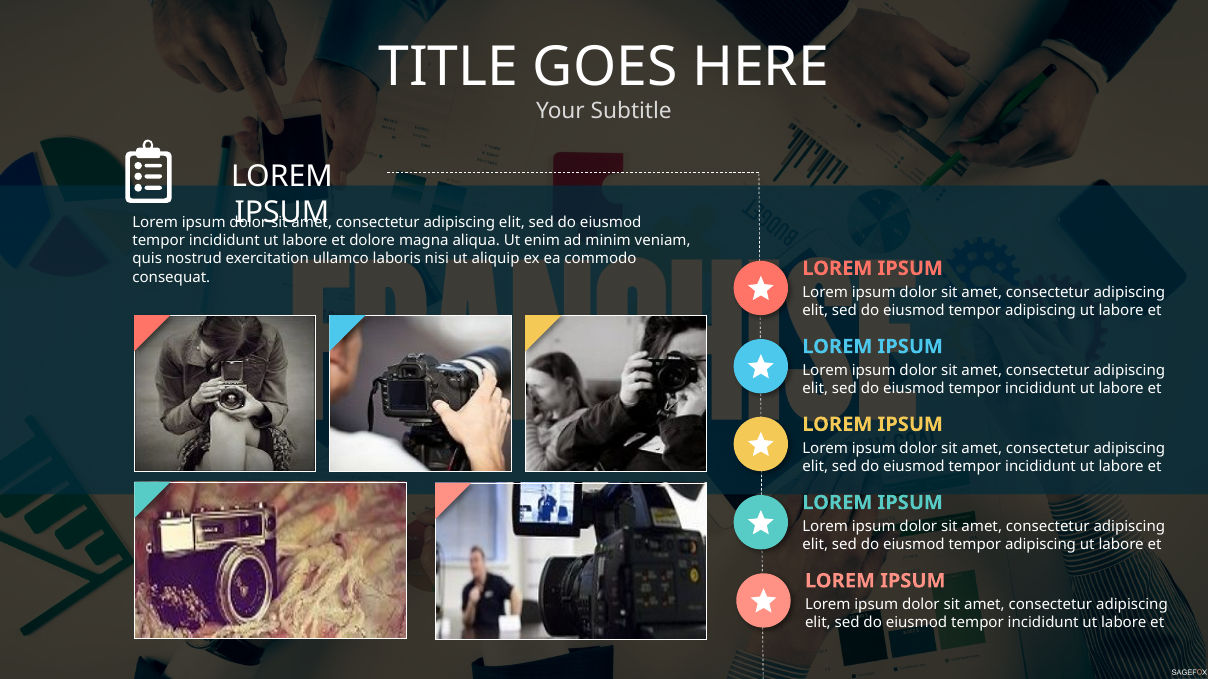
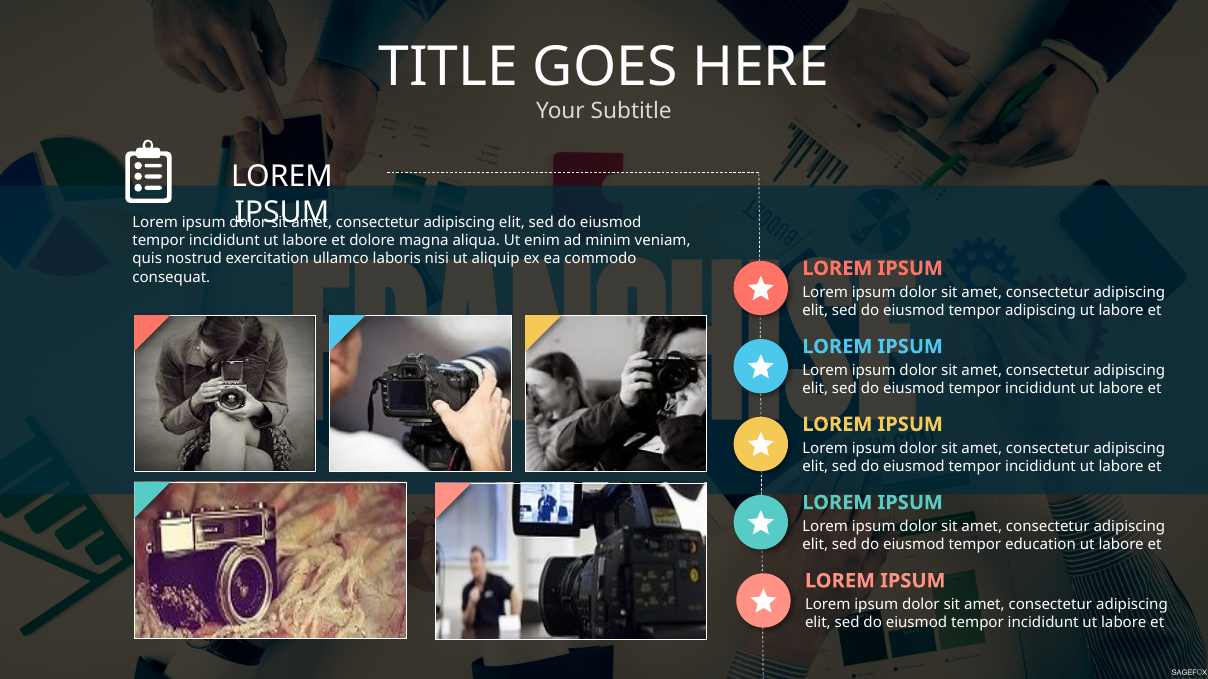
adipiscing at (1041, 545): adipiscing -> education
